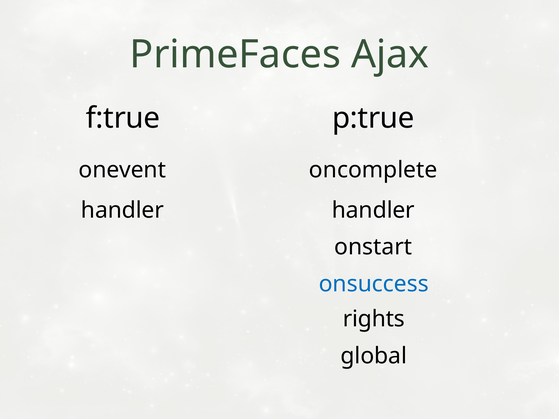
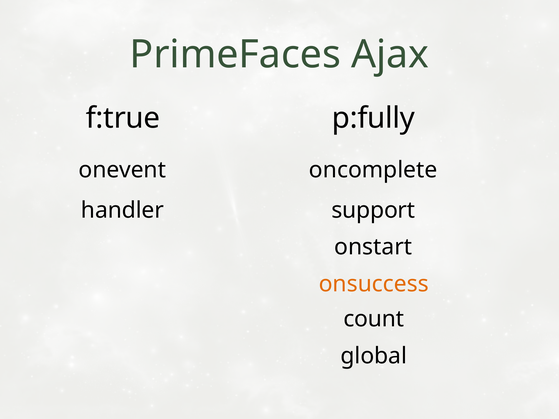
p:true: p:true -> p:fully
handler at (373, 211): handler -> support
onsuccess colour: blue -> orange
rights: rights -> count
